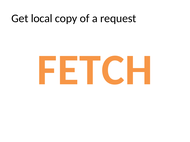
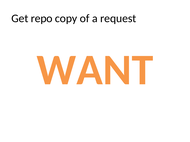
local: local -> repo
FETCH: FETCH -> WANT
